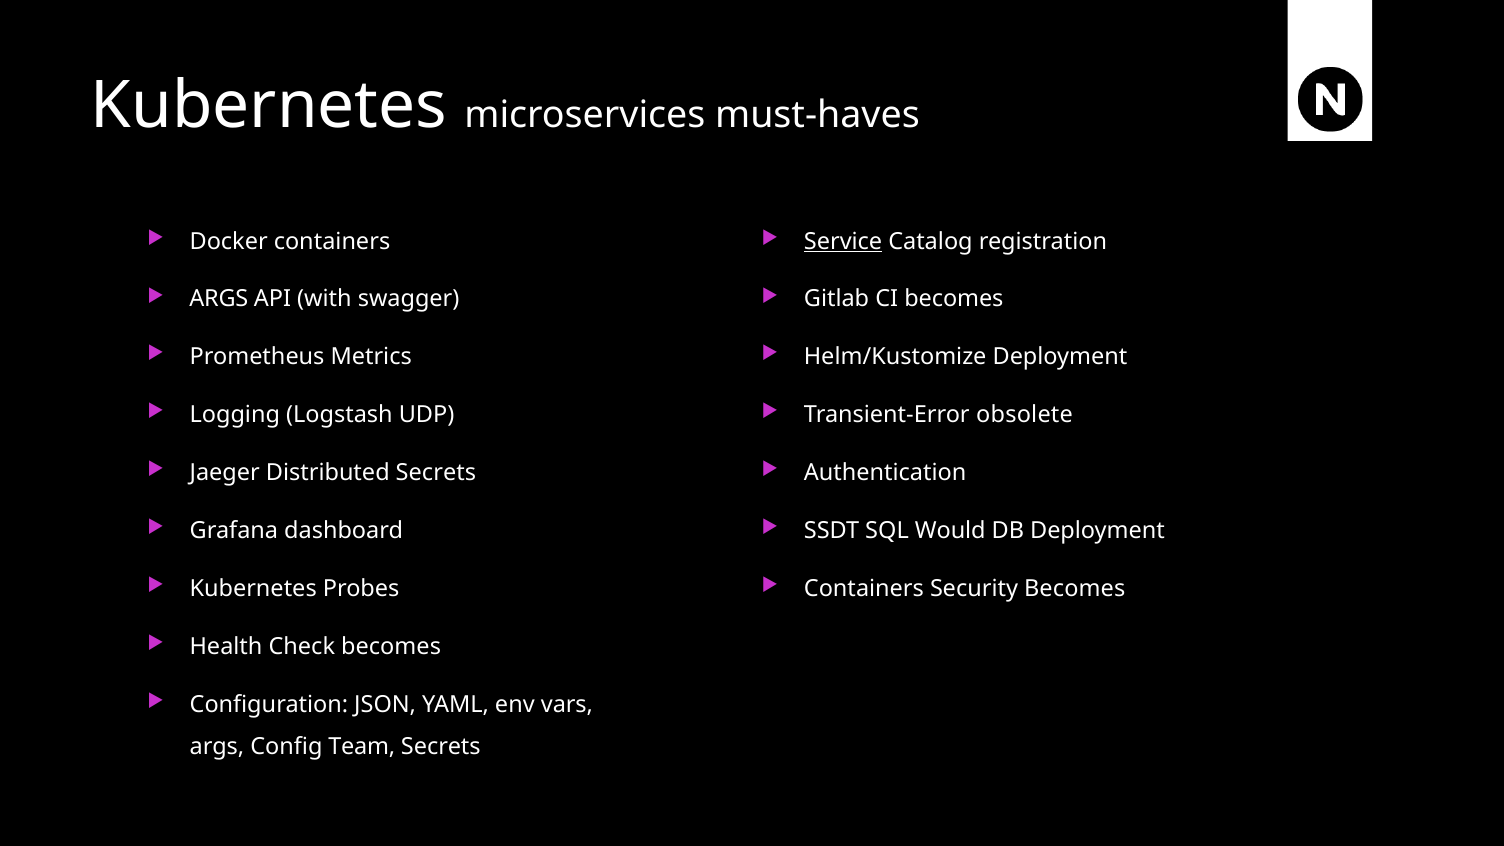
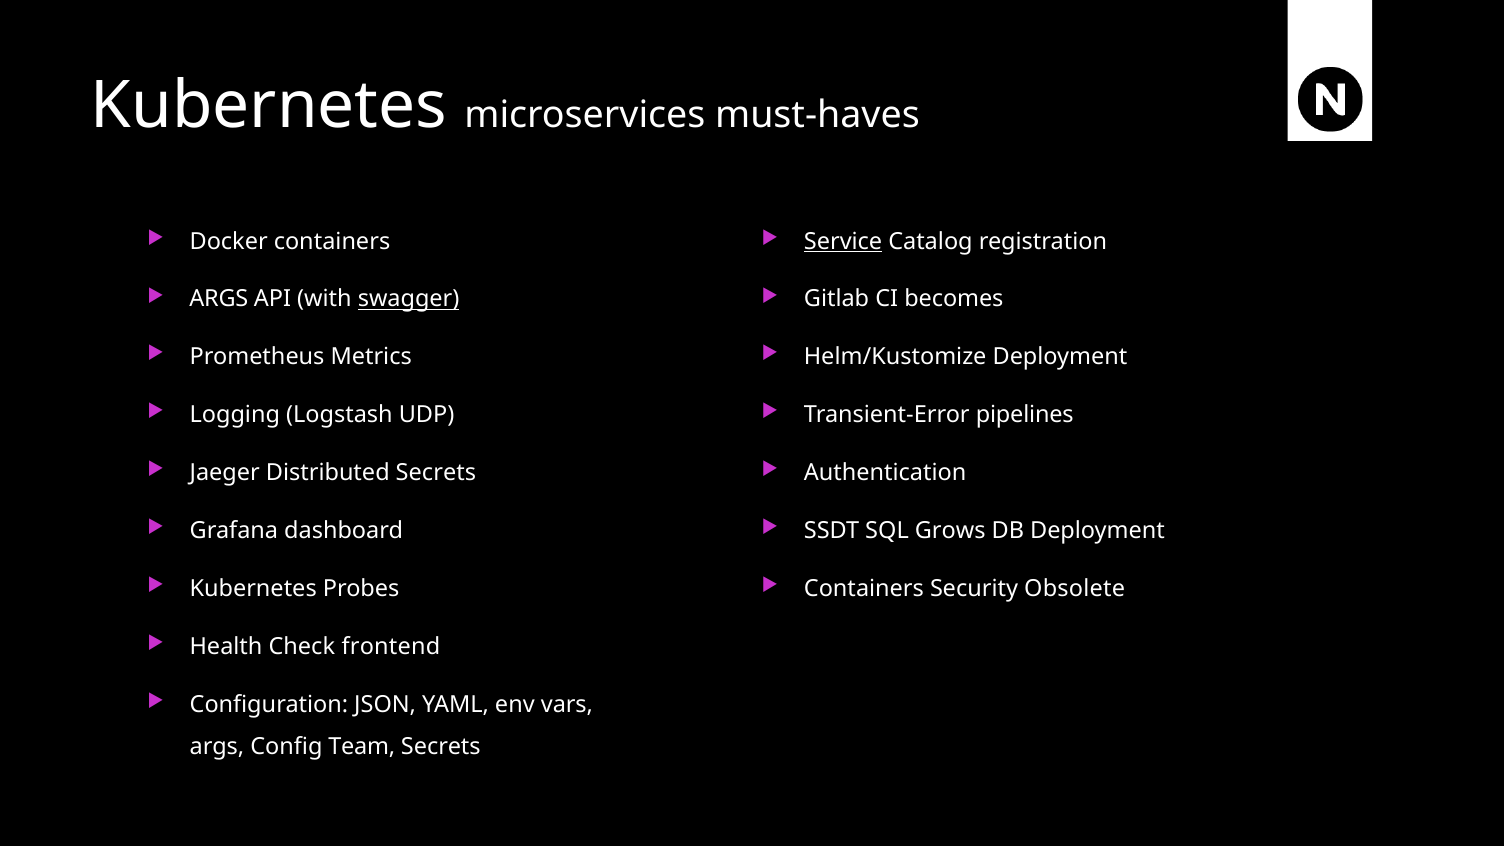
swagger underline: none -> present
obsolete: obsolete -> pipelines
Would: Would -> Grows
Security Becomes: Becomes -> Obsolete
Check becomes: becomes -> frontend
